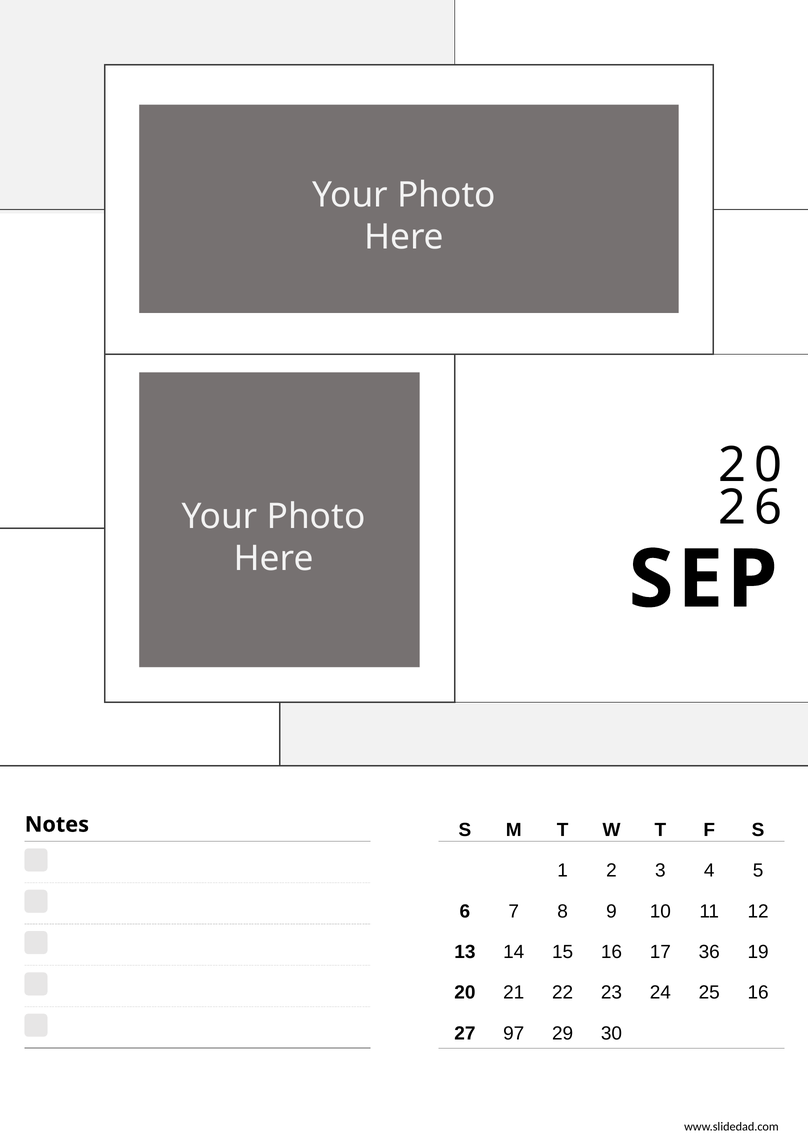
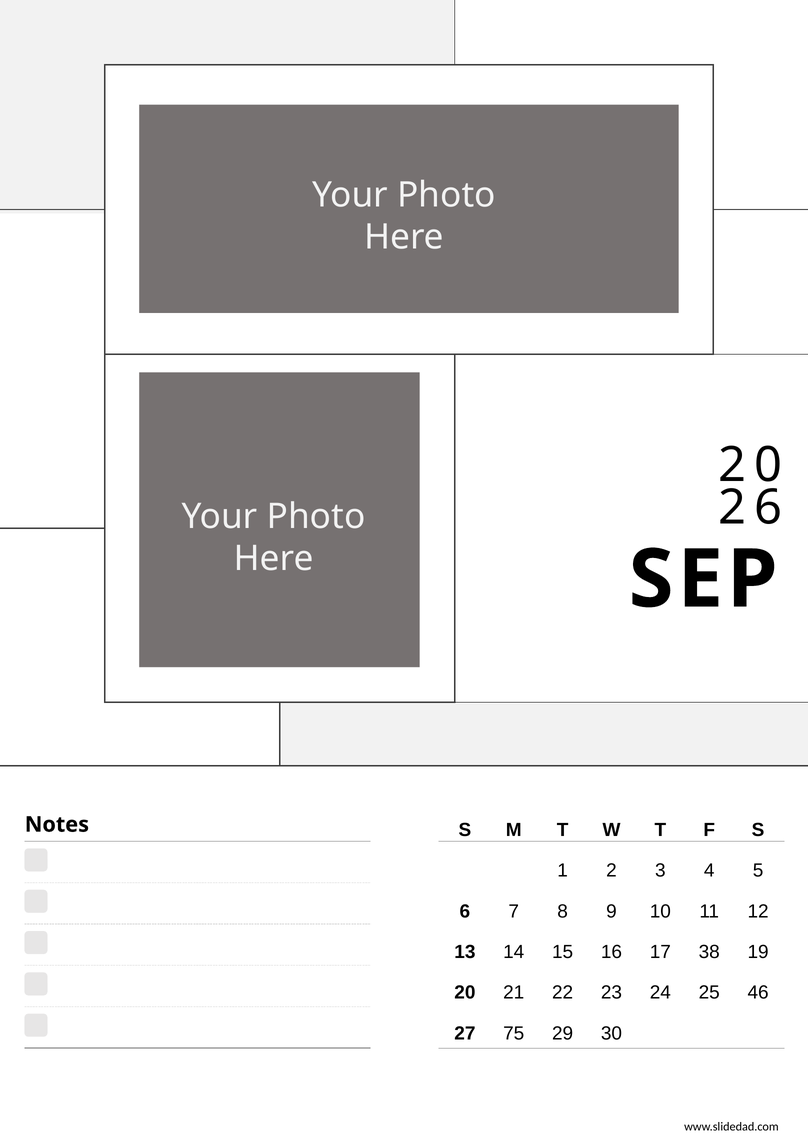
36: 36 -> 38
25 16: 16 -> 46
97: 97 -> 75
